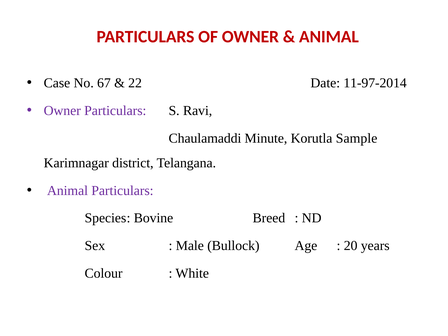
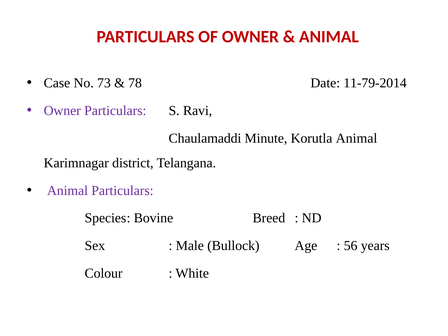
67: 67 -> 73
22: 22 -> 78
11-97-2014: 11-97-2014 -> 11-79-2014
Korutla Sample: Sample -> Animal
20: 20 -> 56
